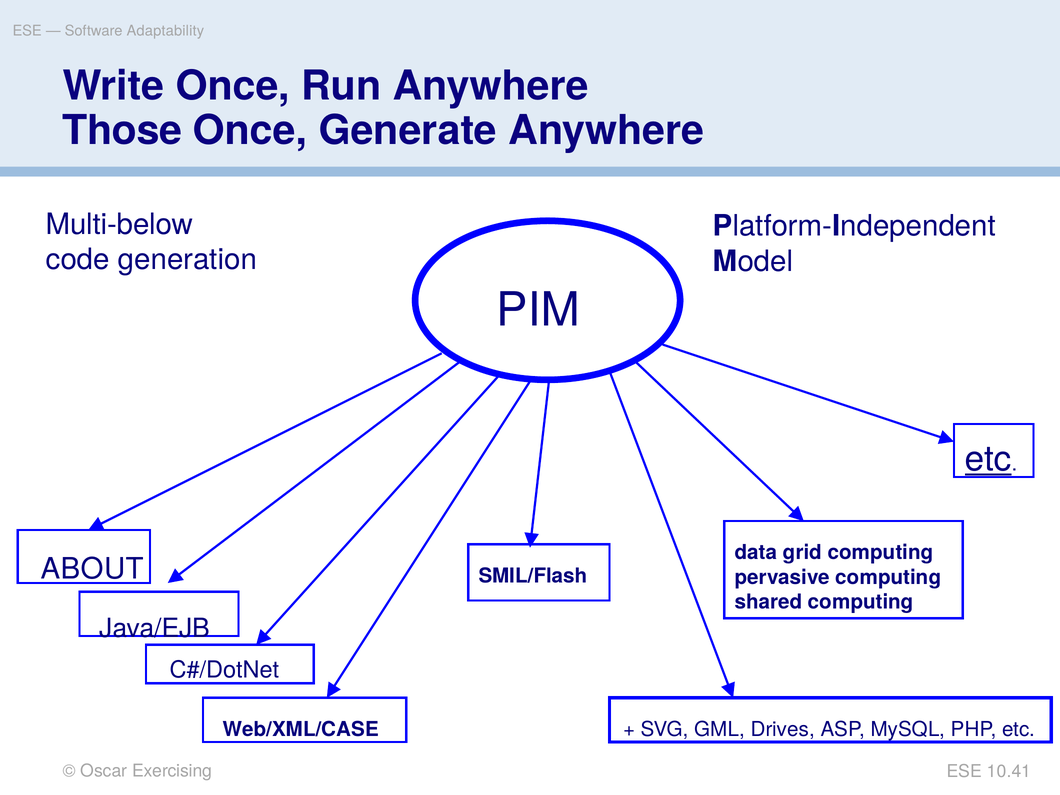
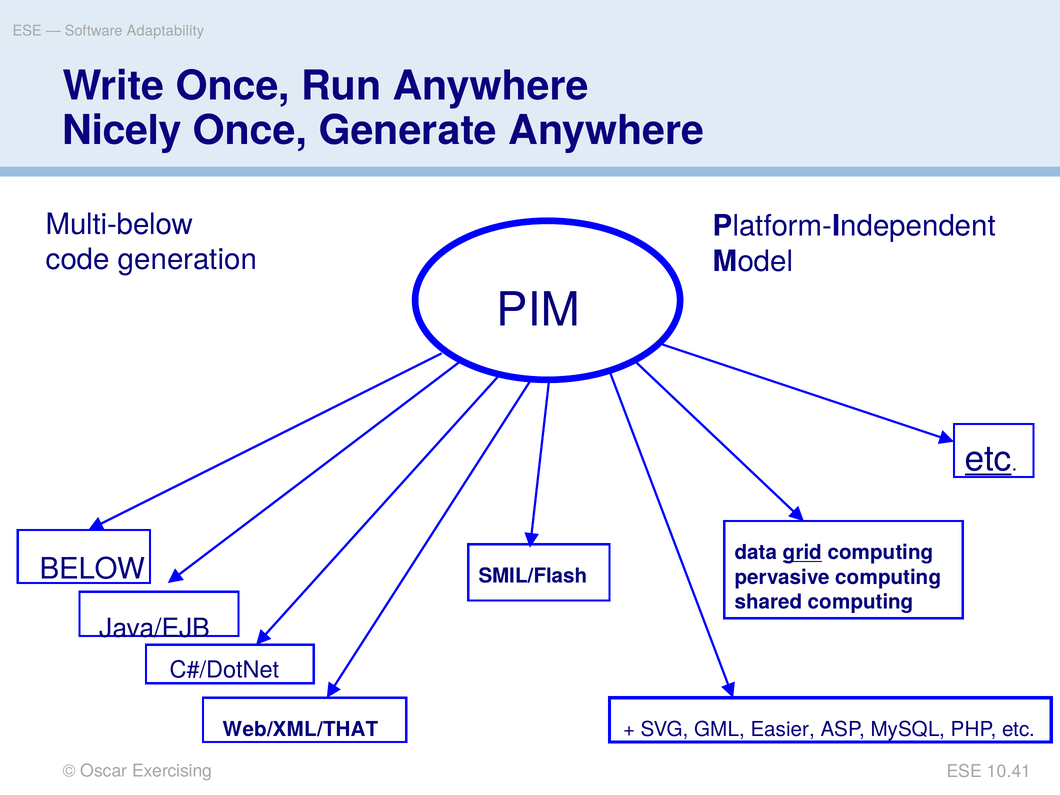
Those: Those -> Nicely
grid underline: none -> present
ABOUT: ABOUT -> BELOW
Drives: Drives -> Easier
Web/XML/CASE: Web/XML/CASE -> Web/XML/THAT
